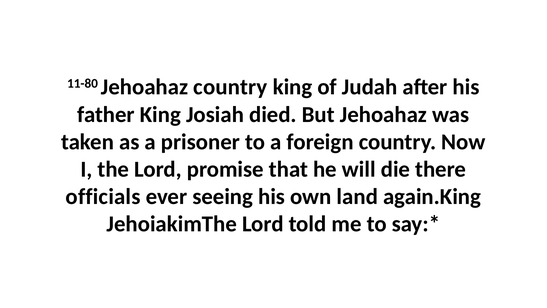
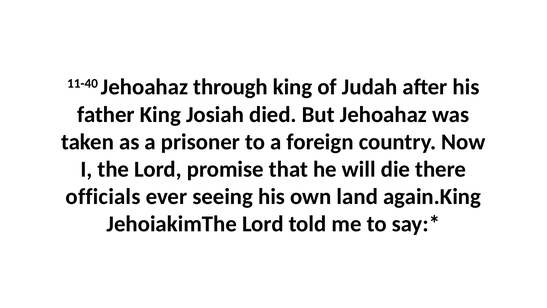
11-80: 11-80 -> 11-40
Jehoahaz country: country -> through
